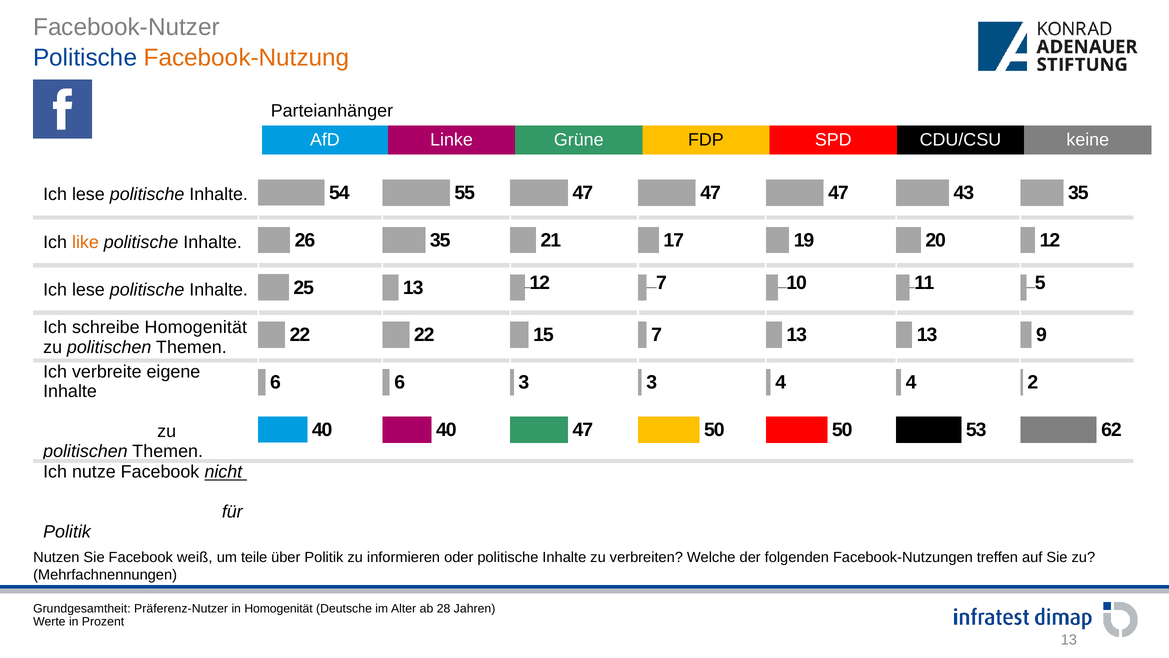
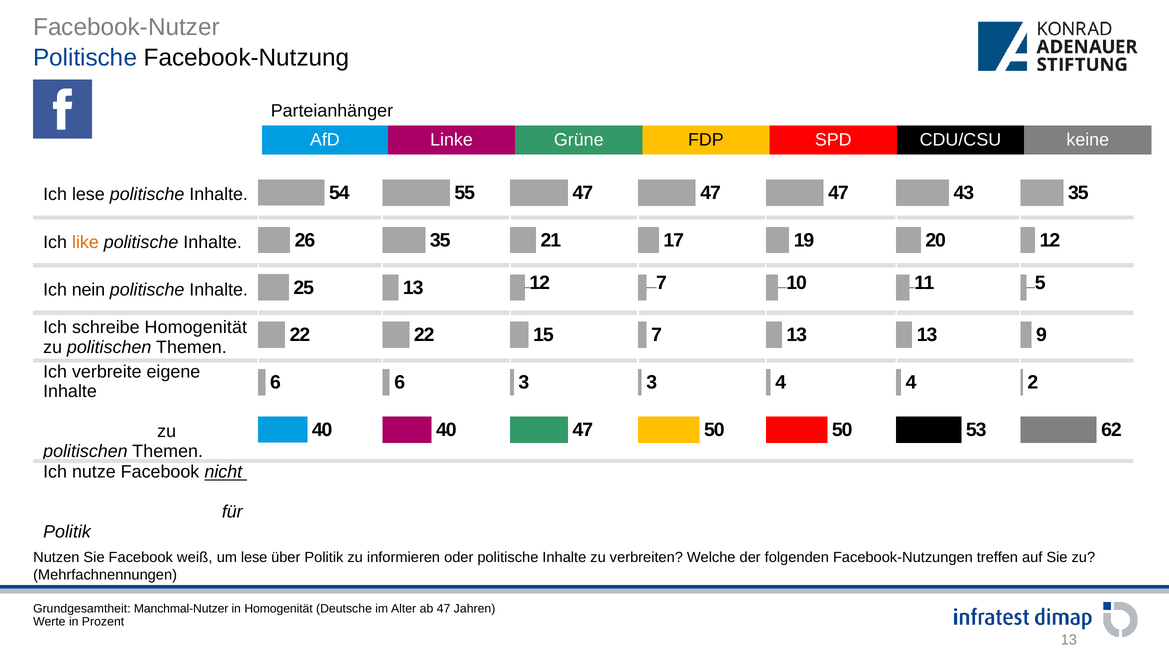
Facebook-Nutzung colour: orange -> black
lese at (88, 290): lese -> nein
um teile: teile -> lese
Präferenz-Nutzer: Präferenz-Nutzer -> Manchmal-Nutzer
ab 28: 28 -> 47
